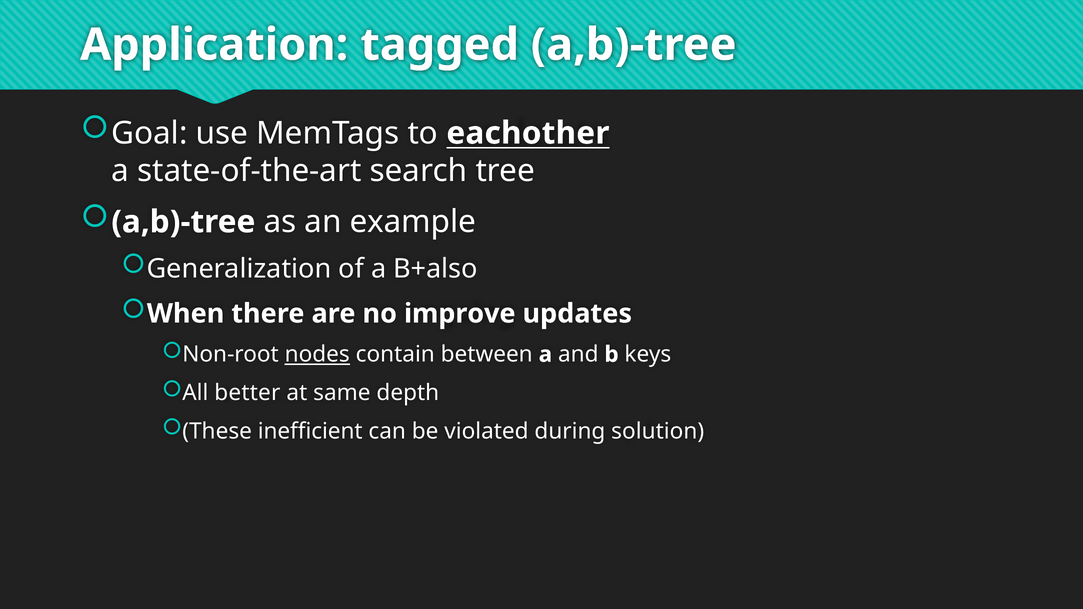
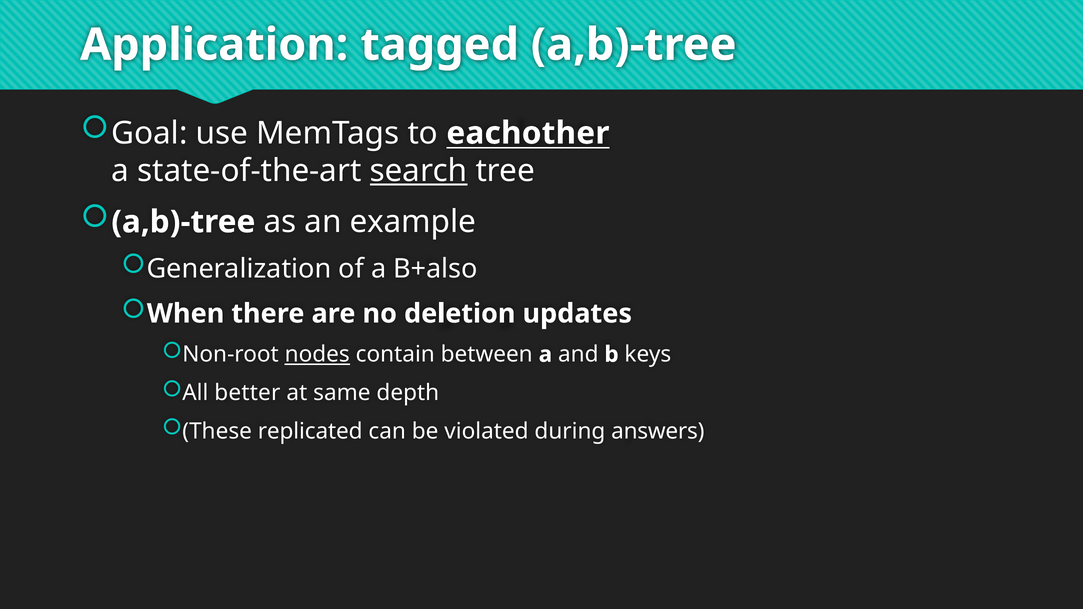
search underline: none -> present
improve: improve -> deletion
inefficient: inefficient -> replicated
solution: solution -> answers
